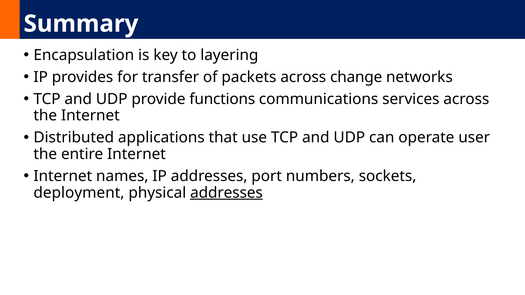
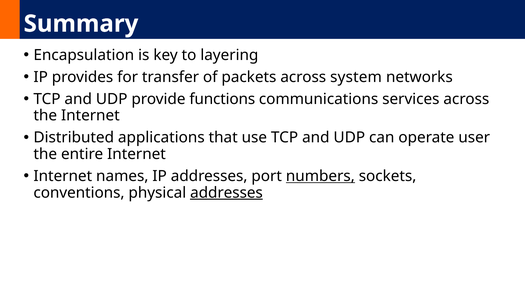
change: change -> system
numbers underline: none -> present
deployment: deployment -> conventions
